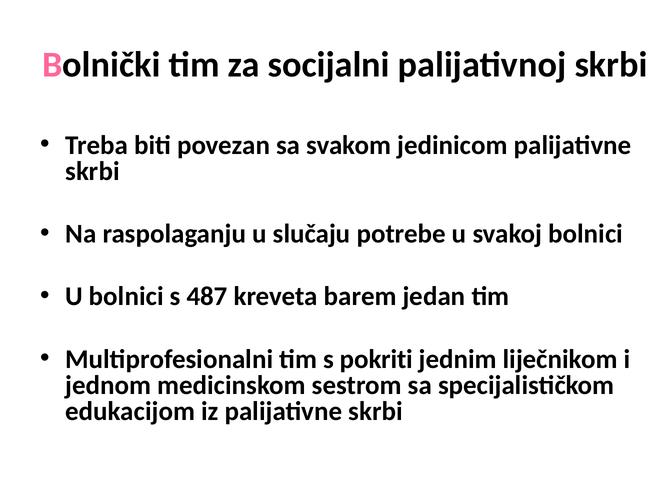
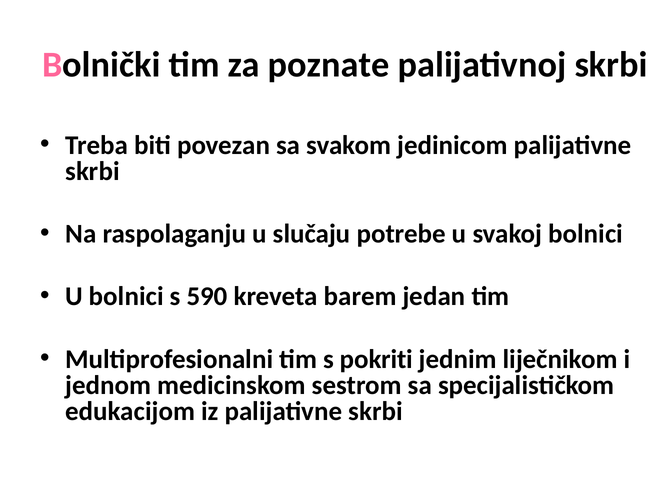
socijalni: socijalni -> poznate
487: 487 -> 590
